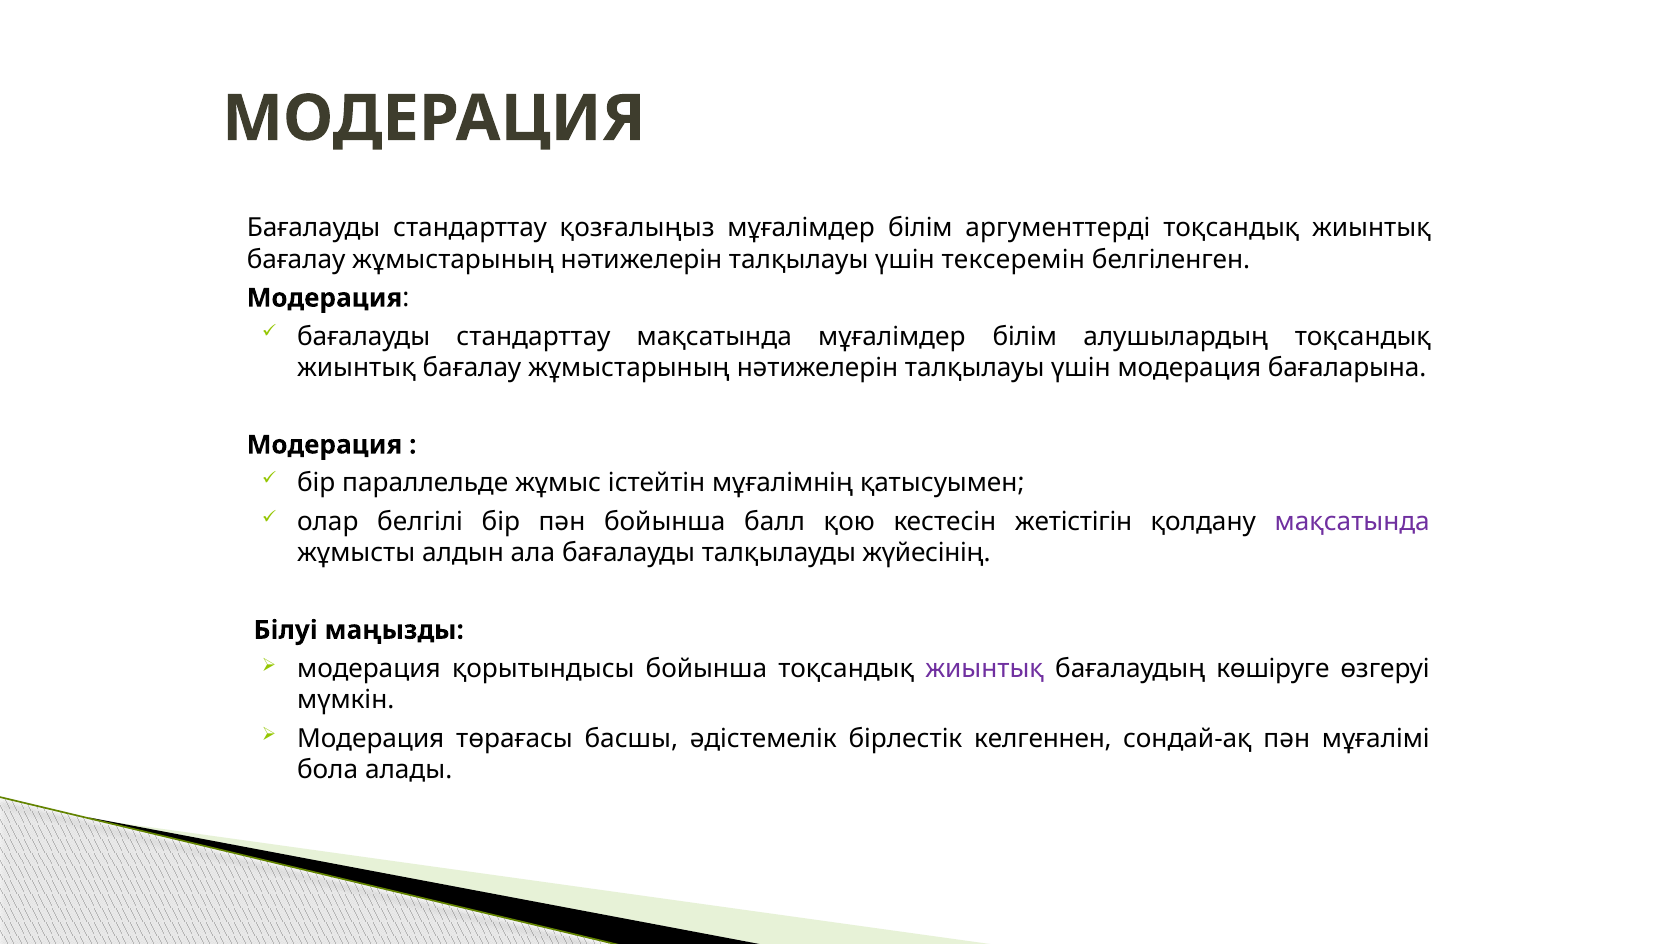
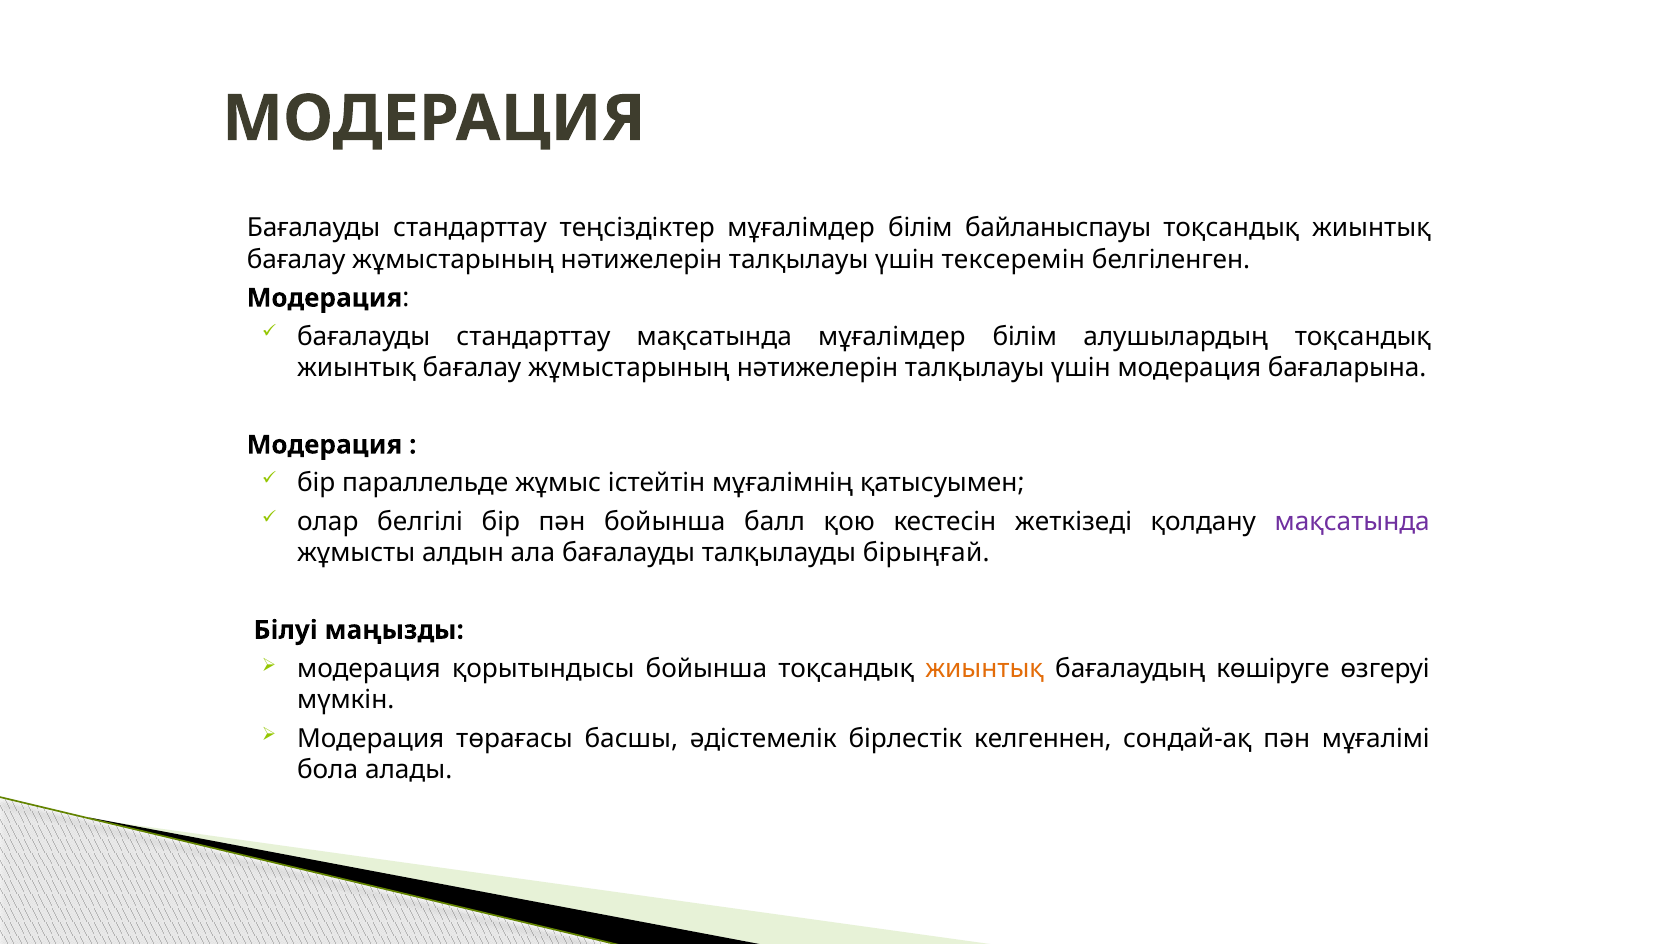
қозғалыңыз: қозғалыңыз -> теңсіздіктер
аргументтерді: аргументтерді -> байланыспауы
жетістігін: жетістігін -> жеткізеді
жүйесінің: жүйесінің -> бірыңғай
жиынтық at (985, 669) colour: purple -> orange
